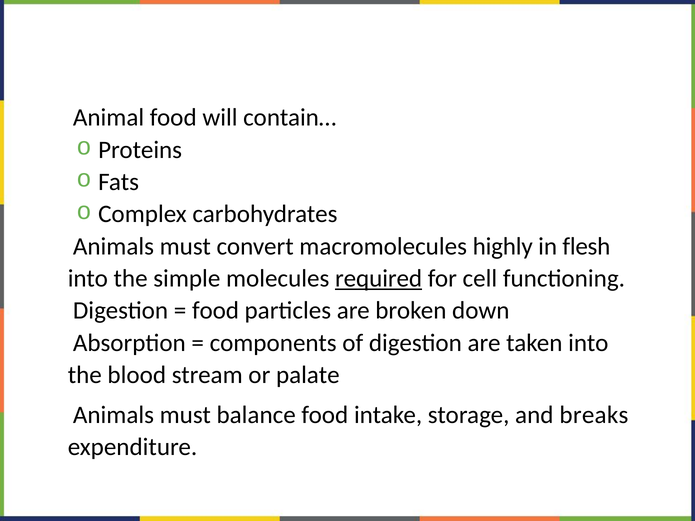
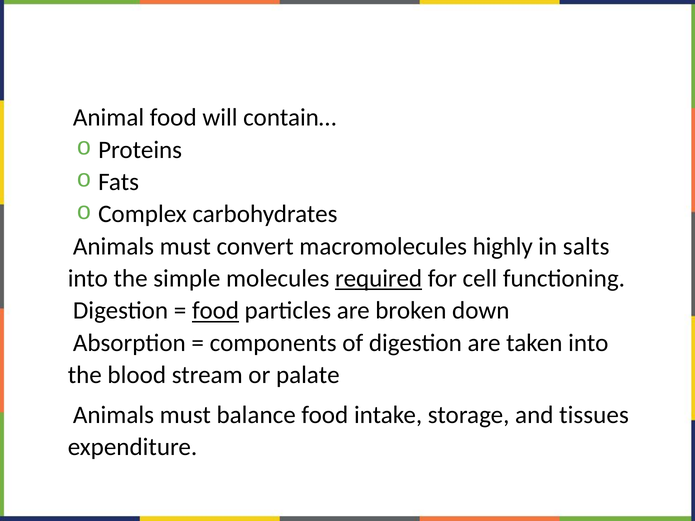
flesh: flesh -> salts
food at (215, 311) underline: none -> present
breaks: breaks -> tissues
